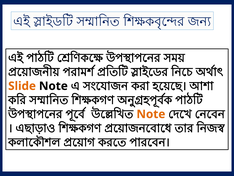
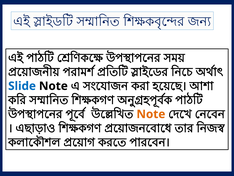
Slide colour: orange -> blue
